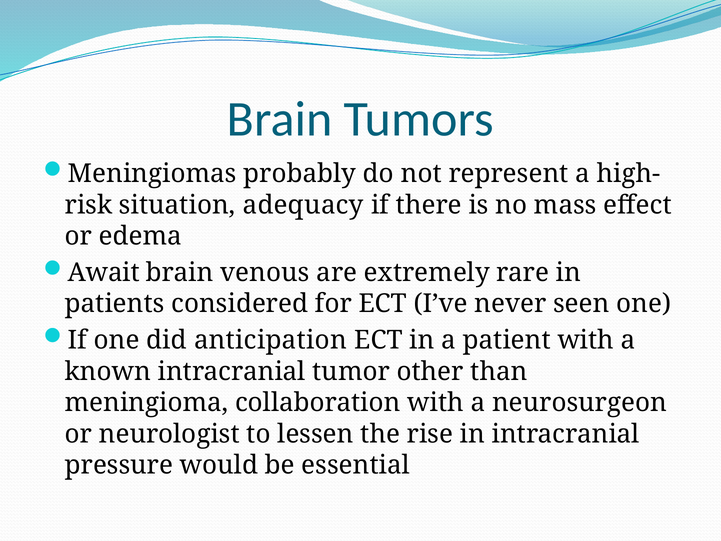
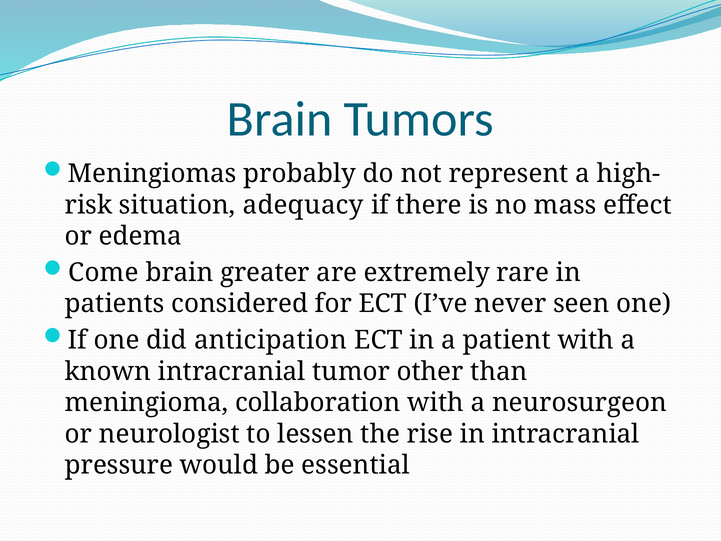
Await: Await -> Come
venous: venous -> greater
